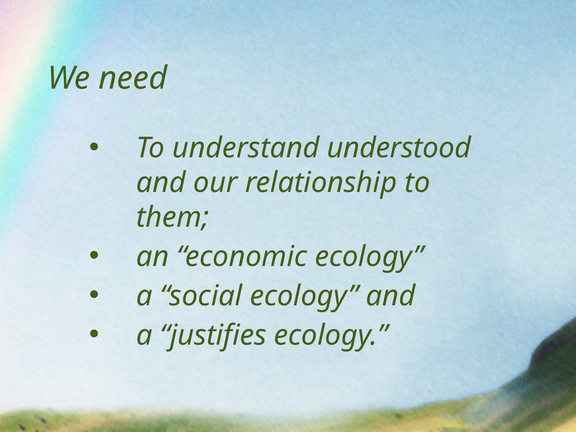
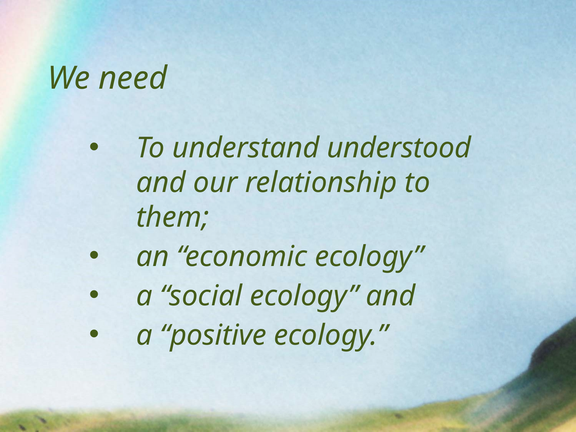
justifies: justifies -> positive
